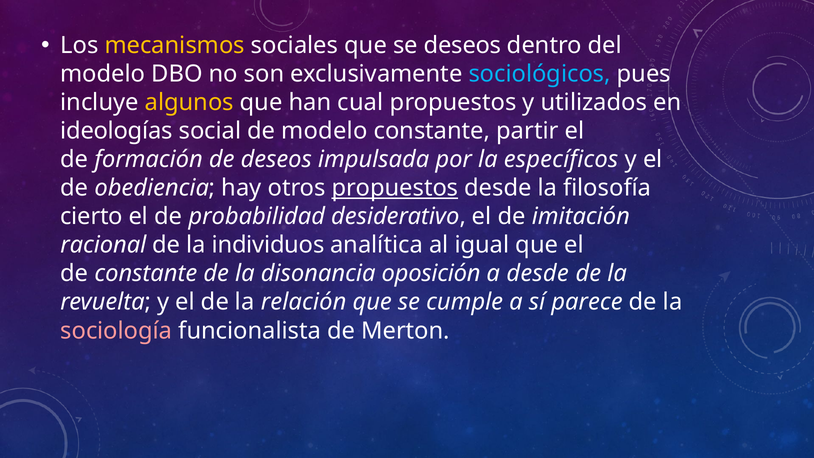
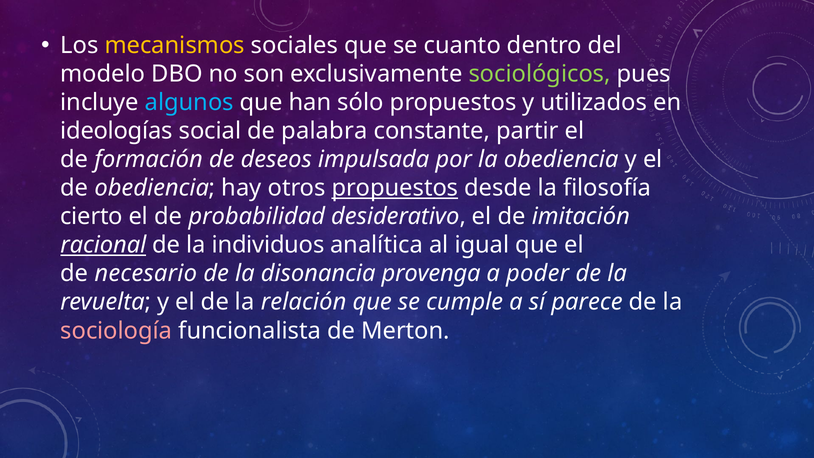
se deseos: deseos -> cuanto
sociológicos colour: light blue -> light green
algunos colour: yellow -> light blue
cual: cual -> sólo
de modelo: modelo -> palabra
la específicos: específicos -> obediencia
racional underline: none -> present
de constante: constante -> necesario
oposición: oposición -> provenga
a desde: desde -> poder
